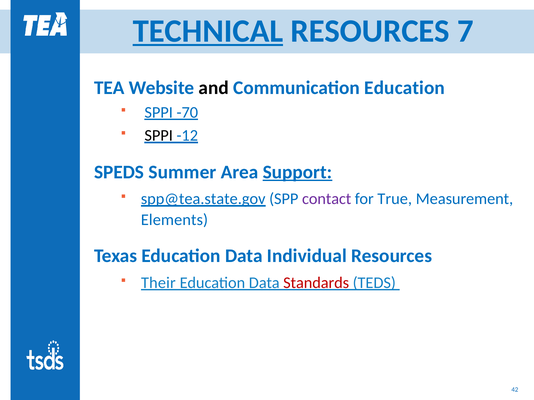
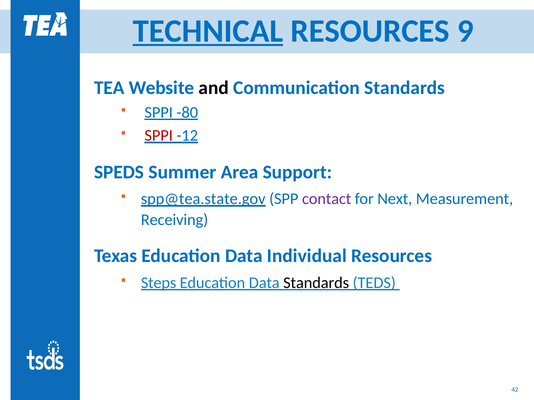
7: 7 -> 9
Communication Education: Education -> Standards
-70: -70 -> -80
SPPI at (159, 136) colour: black -> red
Support underline: present -> none
True: True -> Next
Elements: Elements -> Receiving
Their: Their -> Steps
Standards at (316, 283) colour: red -> black
